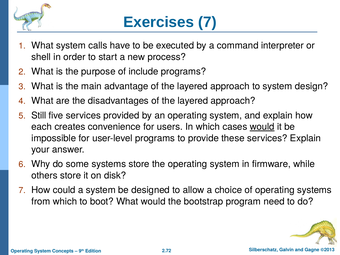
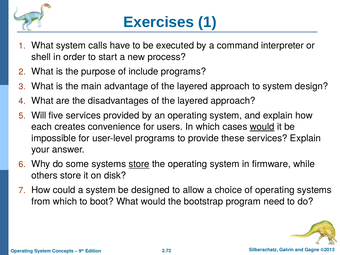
Exercises 7: 7 -> 1
Still: Still -> Will
store at (139, 164) underline: none -> present
